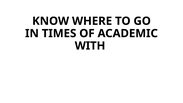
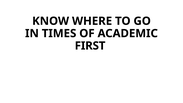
WITH: WITH -> FIRST
